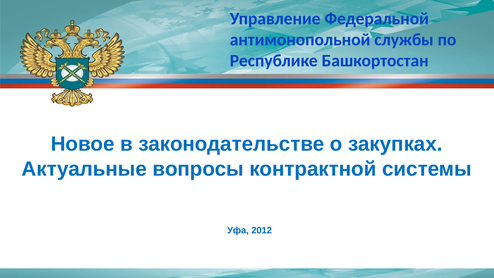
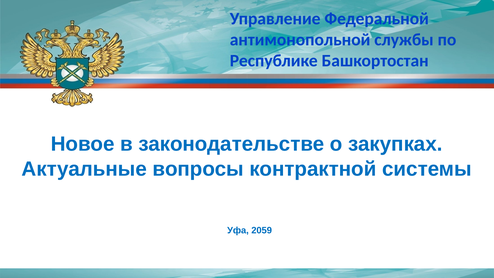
2012: 2012 -> 2059
